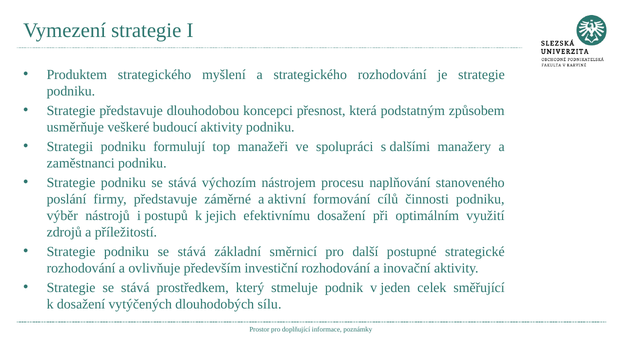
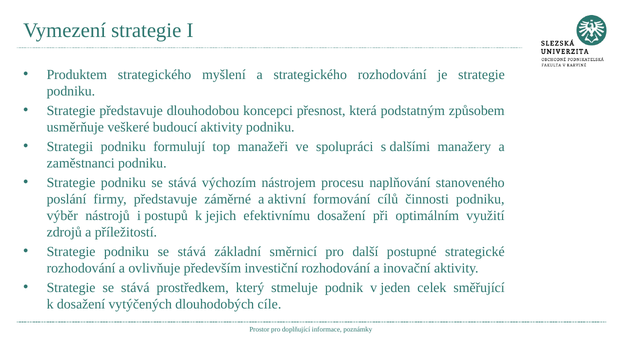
sílu: sílu -> cíle
